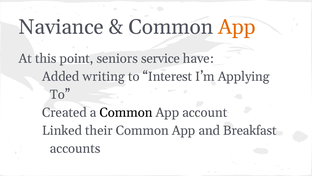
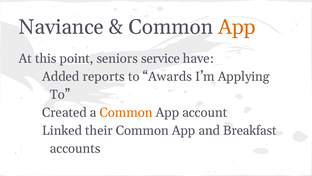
writing: writing -> reports
Interest: Interest -> Awards
Common at (126, 112) colour: black -> orange
